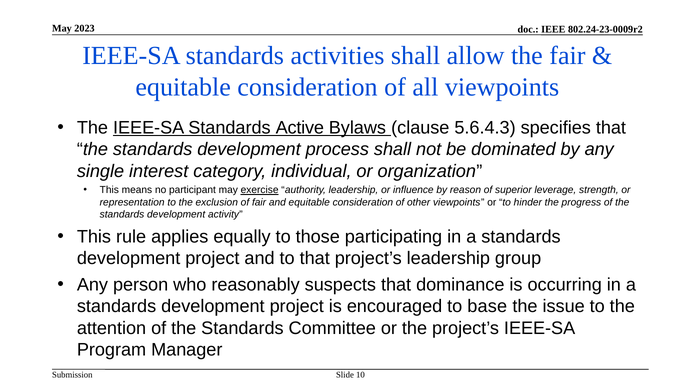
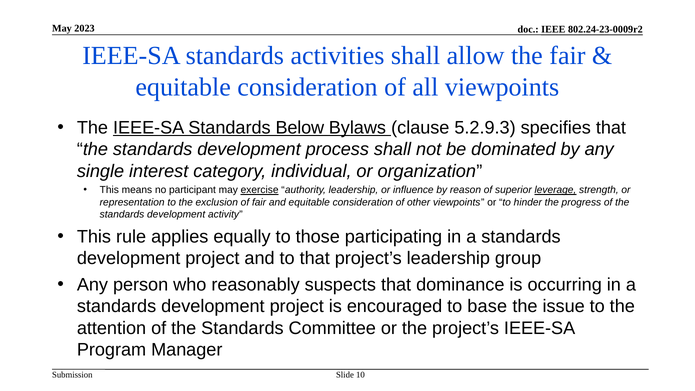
Active: Active -> Below
5.6.4.3: 5.6.4.3 -> 5.2.9.3
leverage underline: none -> present
